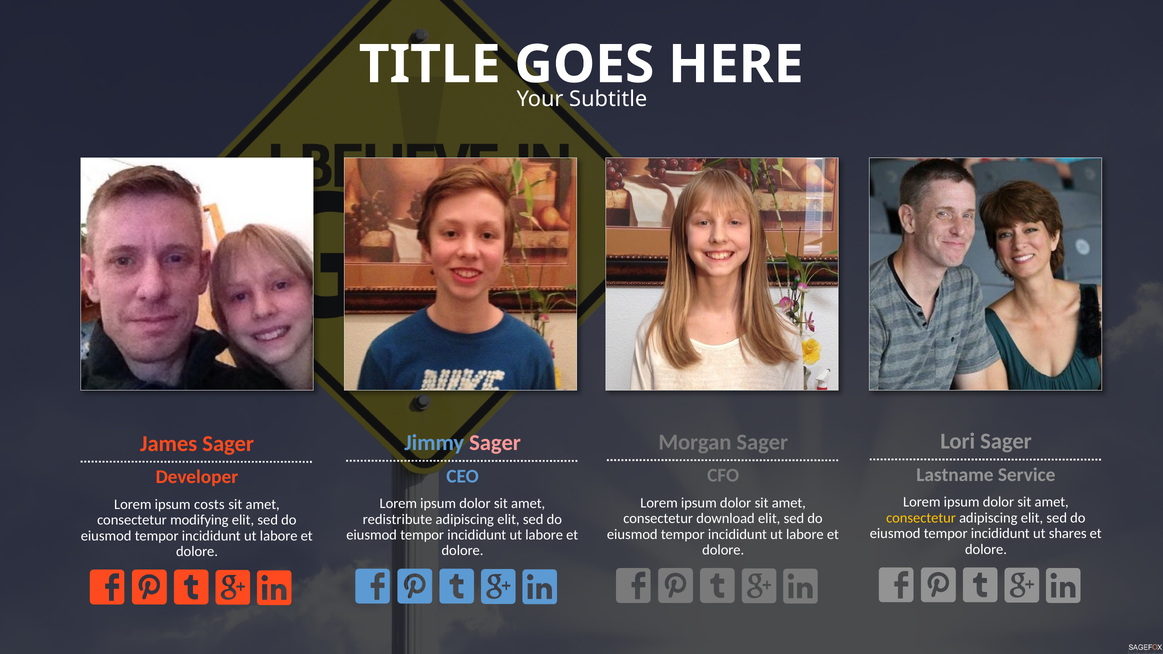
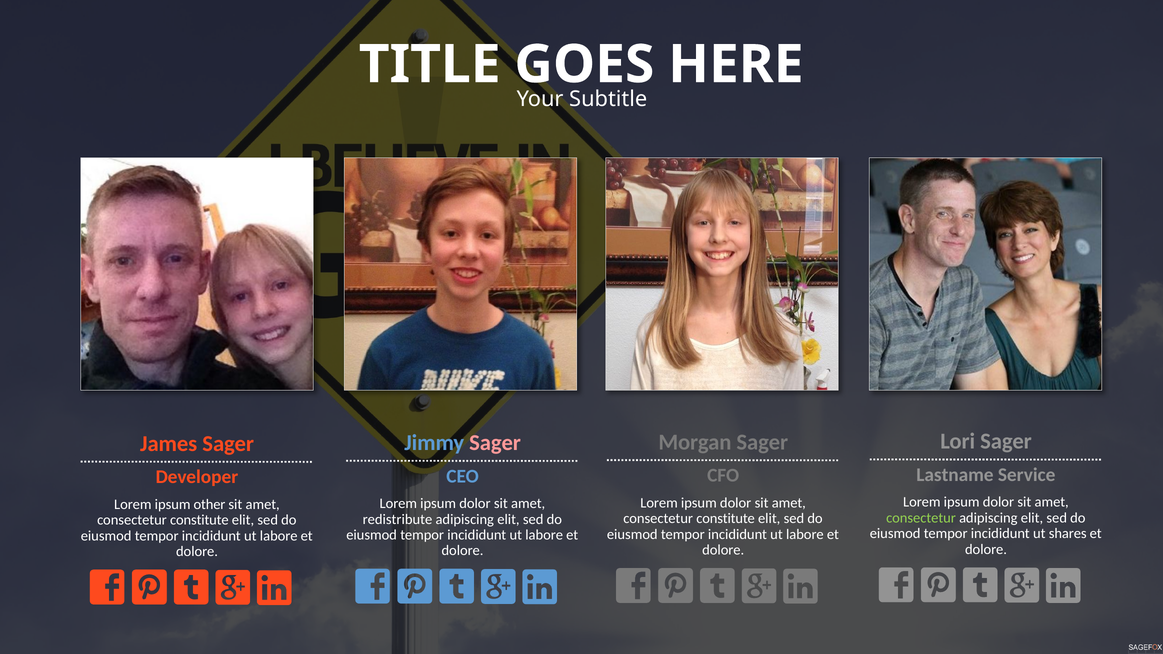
costs: costs -> other
consectetur at (921, 518) colour: yellow -> light green
download at (726, 519): download -> constitute
modifying at (199, 520): modifying -> constitute
